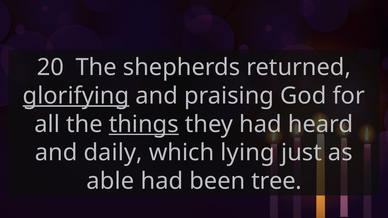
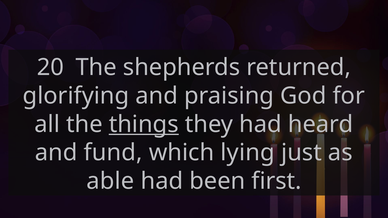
glorifying underline: present -> none
daily: daily -> fund
tree: tree -> first
